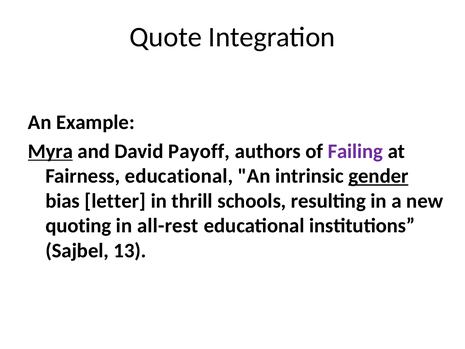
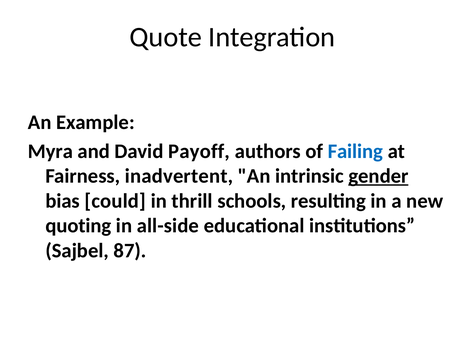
Myra underline: present -> none
Failing colour: purple -> blue
Fairness educational: educational -> inadvertent
letter: letter -> could
all-rest: all-rest -> all-side
13: 13 -> 87
